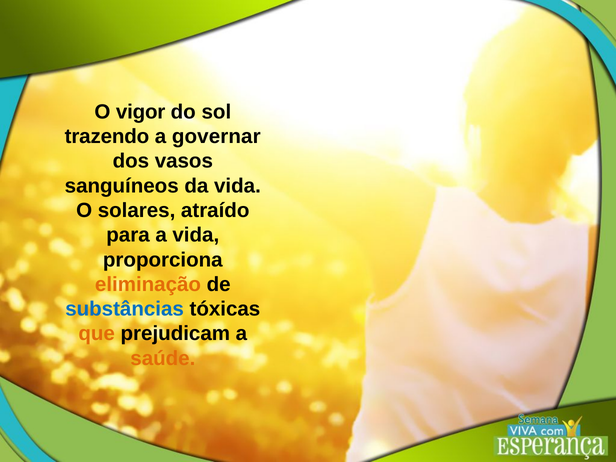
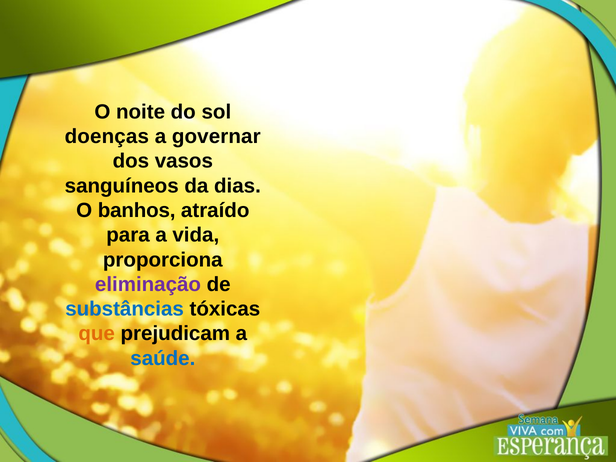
vigor: vigor -> noite
trazendo: trazendo -> doenças
da vida: vida -> dias
solares: solares -> banhos
eliminação colour: orange -> purple
saúde colour: orange -> blue
